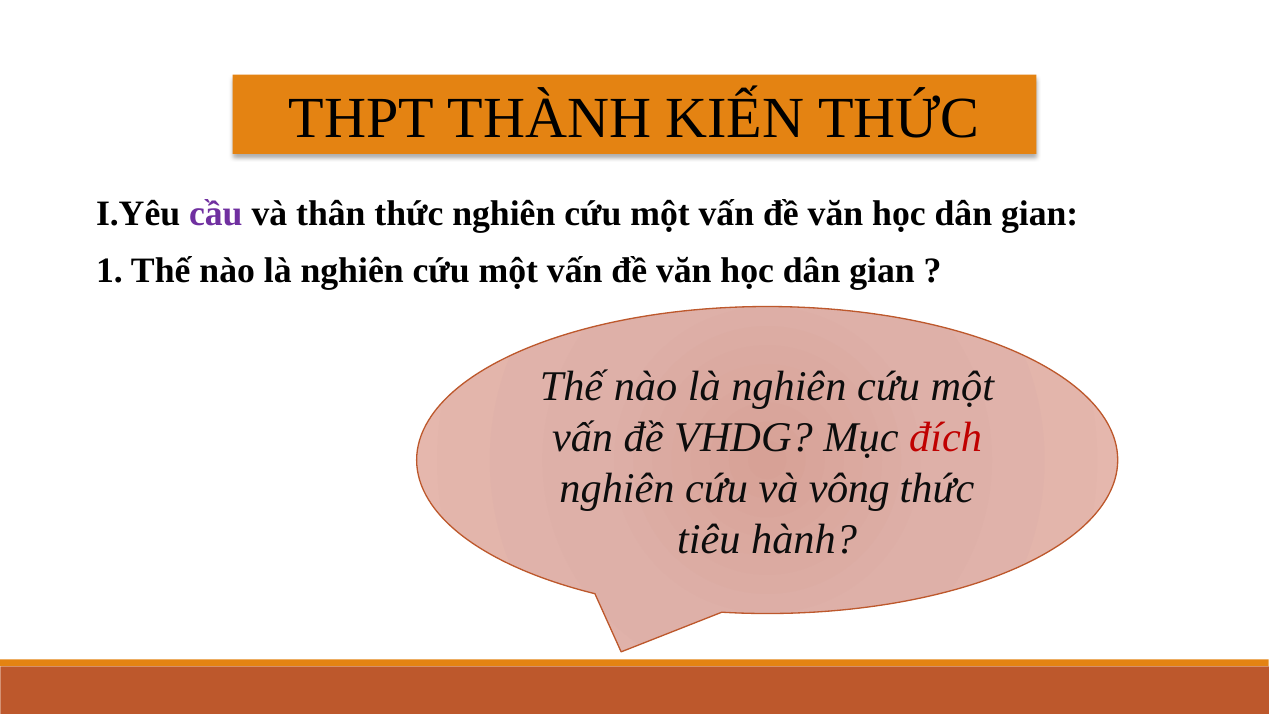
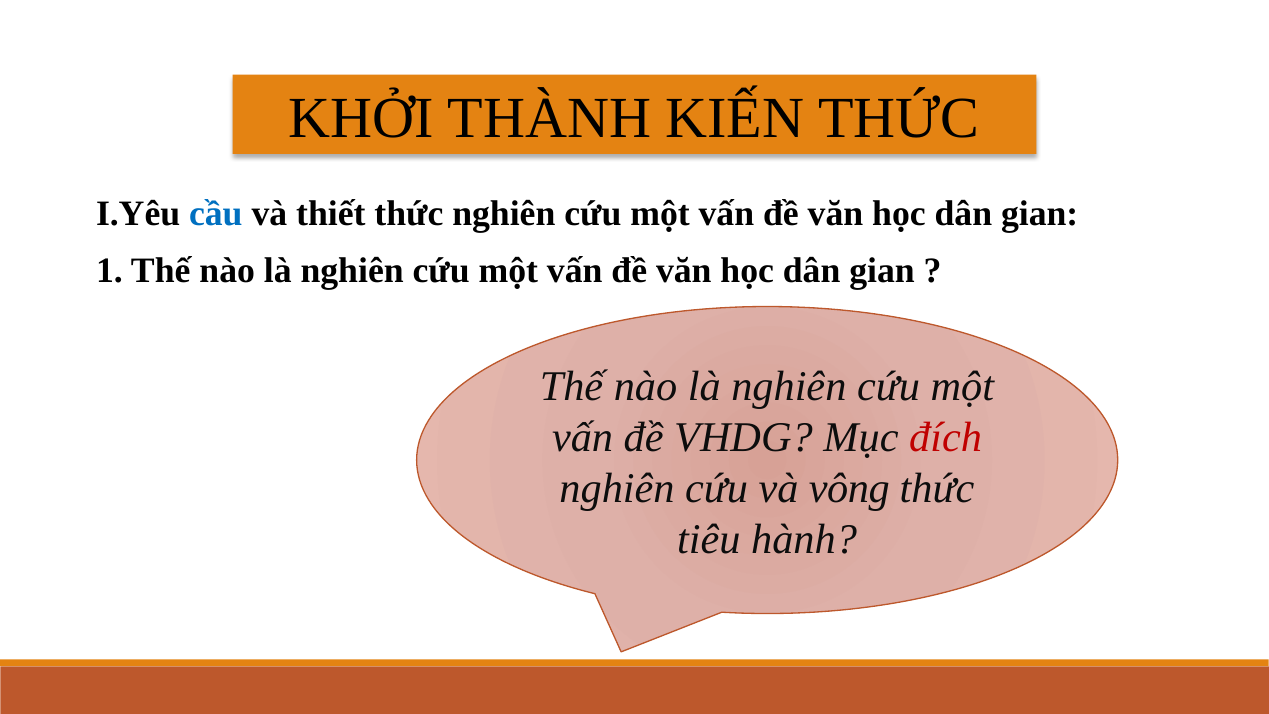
THPT: THPT -> KHỞI
cầu colour: purple -> blue
thân: thân -> thiết
